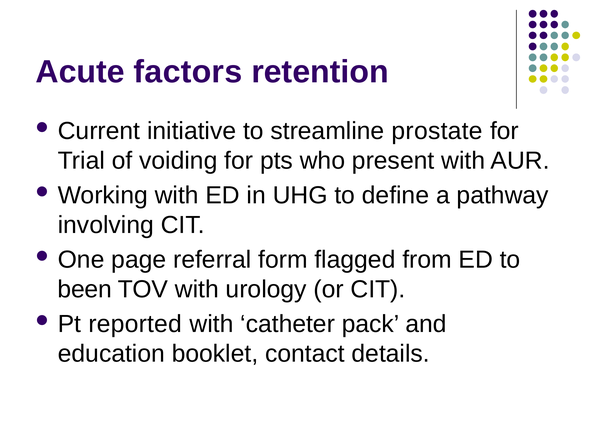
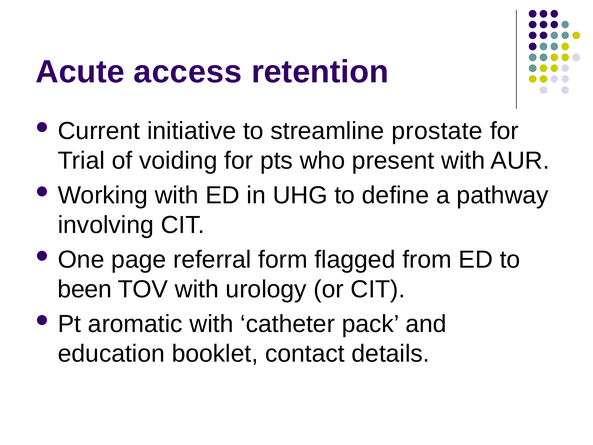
factors: factors -> access
reported: reported -> aromatic
